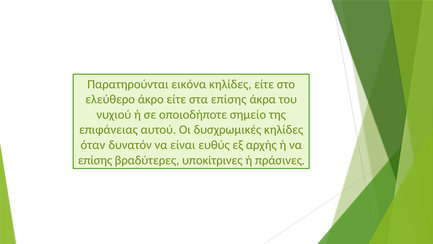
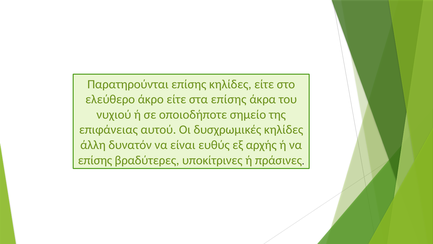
Παρατηρούνται εικόνα: εικόνα -> επίσης
όταν: όταν -> άλλη
